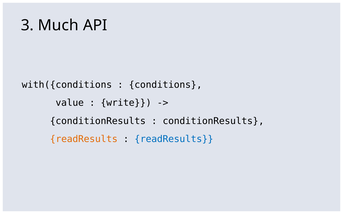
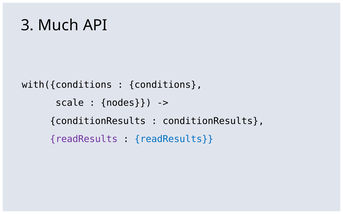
value: value -> scale
write: write -> nodes
readResults at (84, 139) colour: orange -> purple
